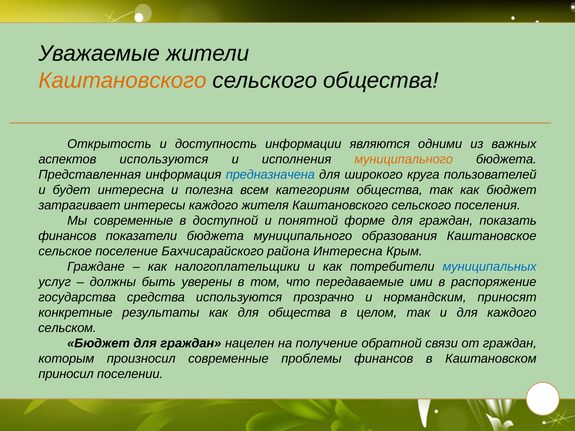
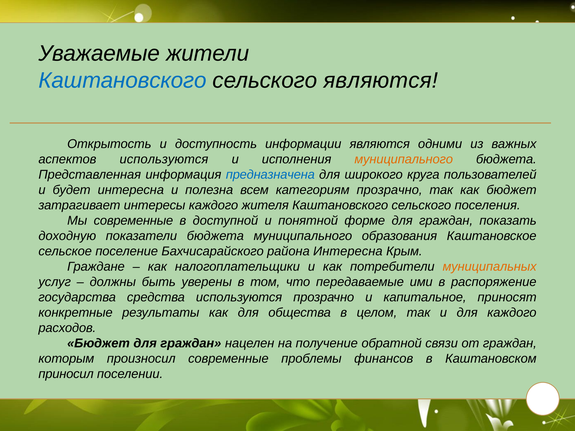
Каштановского at (123, 80) colour: orange -> blue
сельского общества: общества -> являются
категориям общества: общества -> прозрачно
финансов at (67, 236): финансов -> доходную
муниципальных colour: blue -> orange
нормандским: нормандским -> капитальное
сельском: сельском -> расходов
